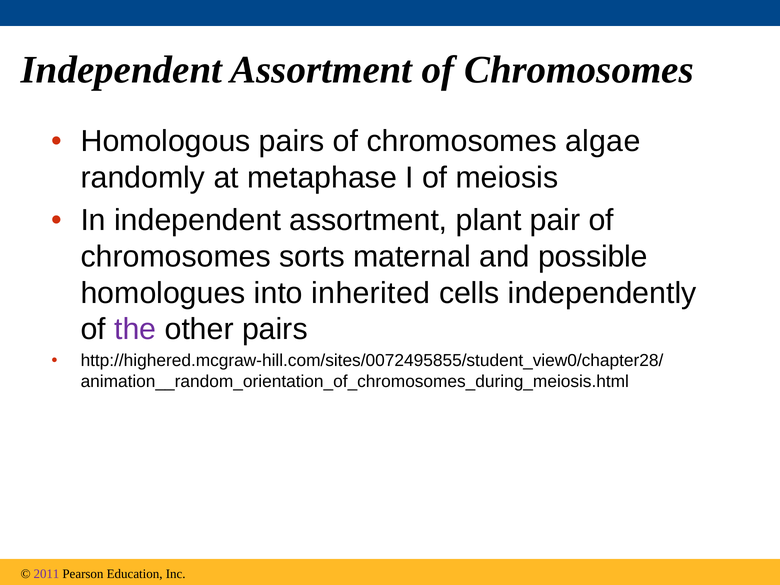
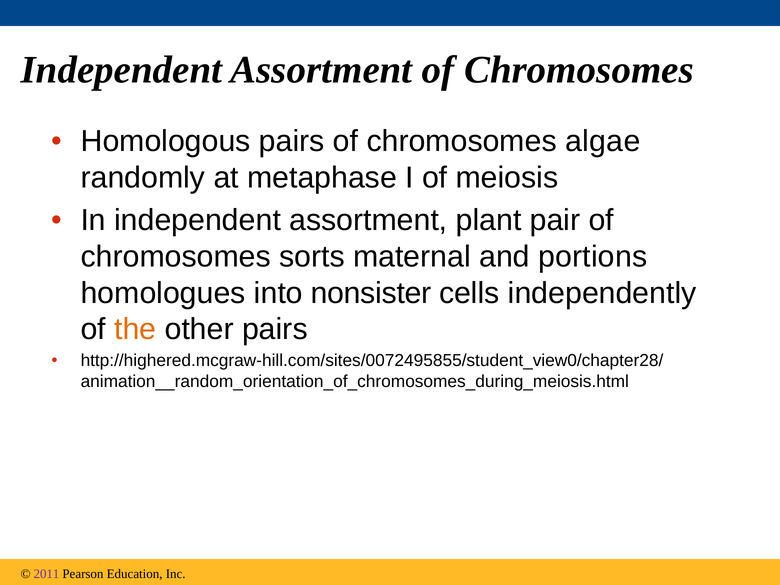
possible: possible -> portions
inherited: inherited -> nonsister
the colour: purple -> orange
